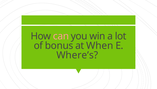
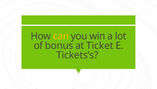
can colour: pink -> yellow
When: When -> Ticket
Where’s: Where’s -> Tickets’s
